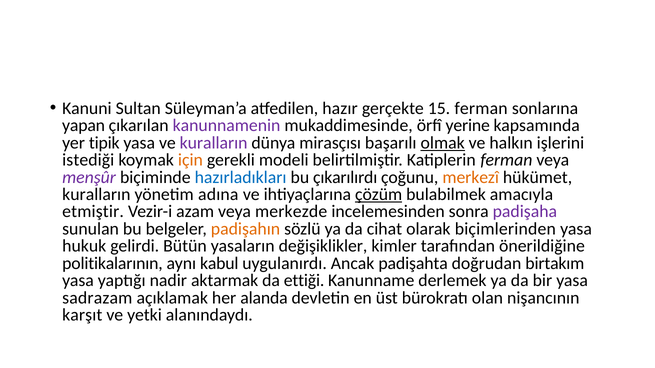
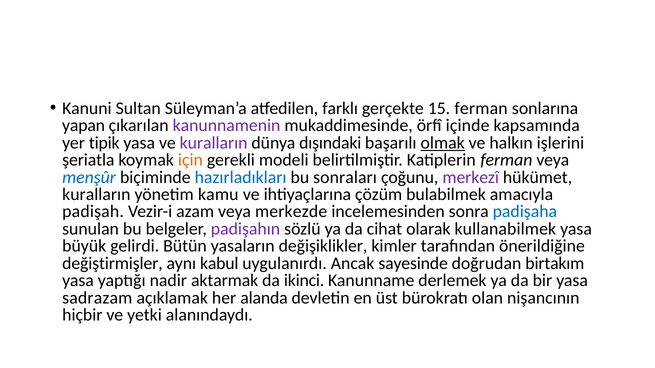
hazır: hazır -> farklı
yerine: yerine -> içinde
mirasçısı: mirasçısı -> dışındaki
istediği: istediği -> şeriatla
menşûr colour: purple -> blue
çıkarılırdı: çıkarılırdı -> sonraları
merkezî colour: orange -> purple
adına: adına -> kamu
çözüm underline: present -> none
etmiştir: etmiştir -> padişah
padişaha colour: purple -> blue
padişahın colour: orange -> purple
biçimlerinden: biçimlerinden -> kullanabilmek
hukuk: hukuk -> büyük
politikalarının: politikalarının -> değiştirmişler
padişahta: padişahta -> sayesinde
ettiği: ettiği -> ikinci
karşıt: karşıt -> hiçbir
